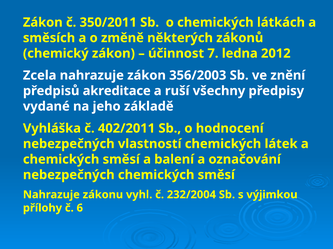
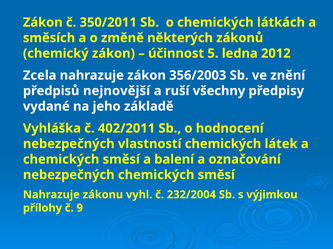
7: 7 -> 5
akreditace: akreditace -> nejnovější
6: 6 -> 9
